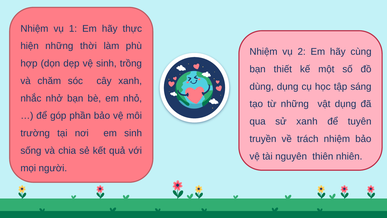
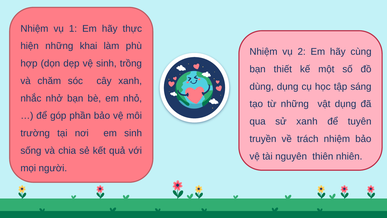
thời: thời -> khai
